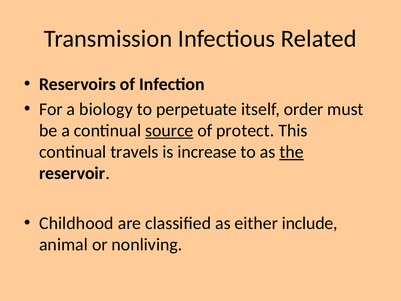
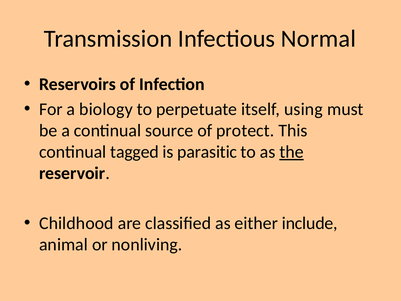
Related: Related -> Normal
order: order -> using
source underline: present -> none
travels: travels -> tagged
increase: increase -> parasitic
